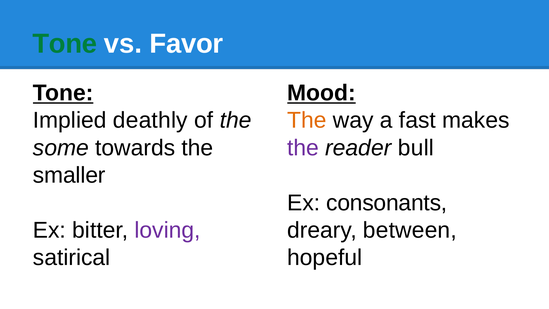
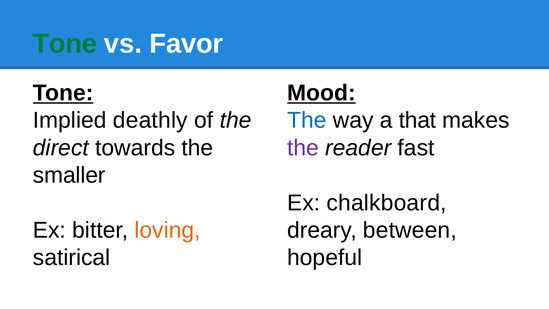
The at (307, 120) colour: orange -> blue
fast: fast -> that
some: some -> direct
bull: bull -> fast
consonants: consonants -> chalkboard
loving colour: purple -> orange
